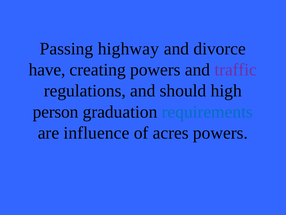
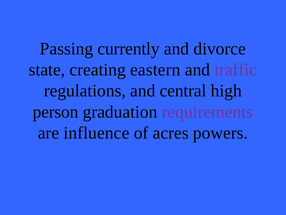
highway: highway -> currently
have: have -> state
creating powers: powers -> eastern
should: should -> central
requirements colour: blue -> purple
